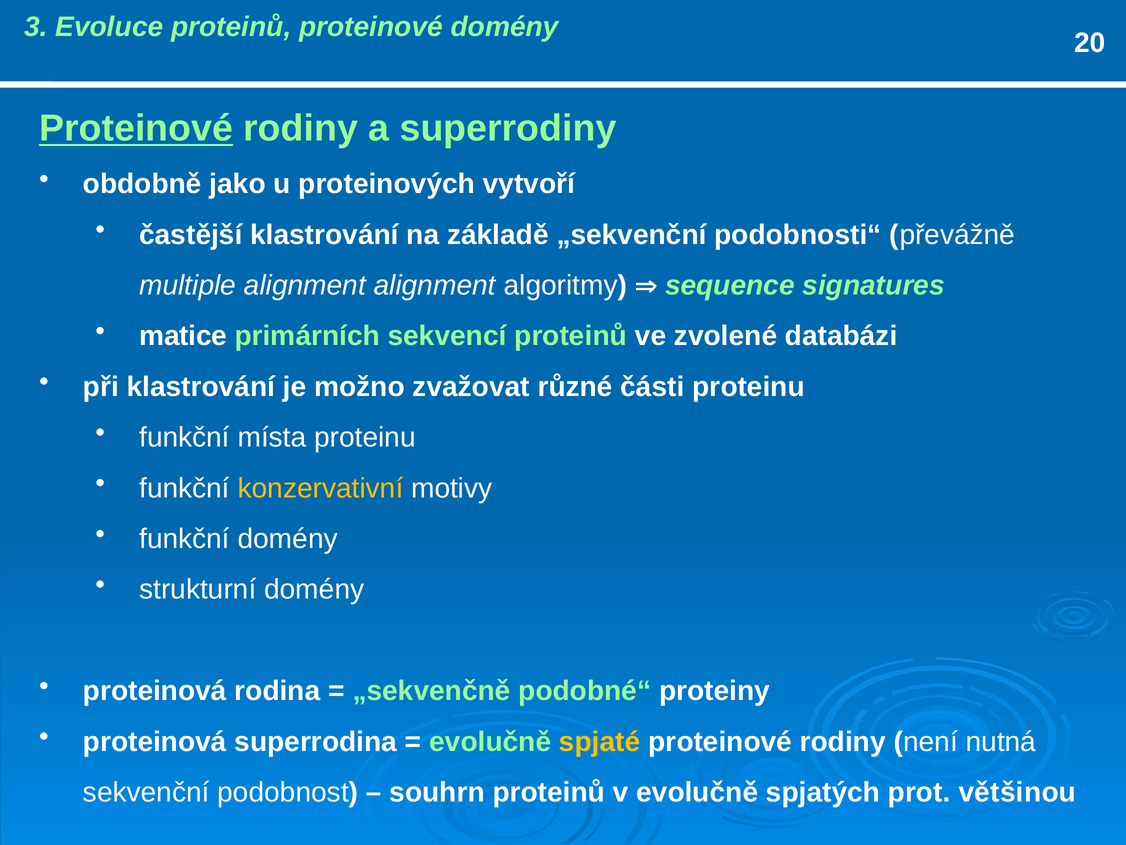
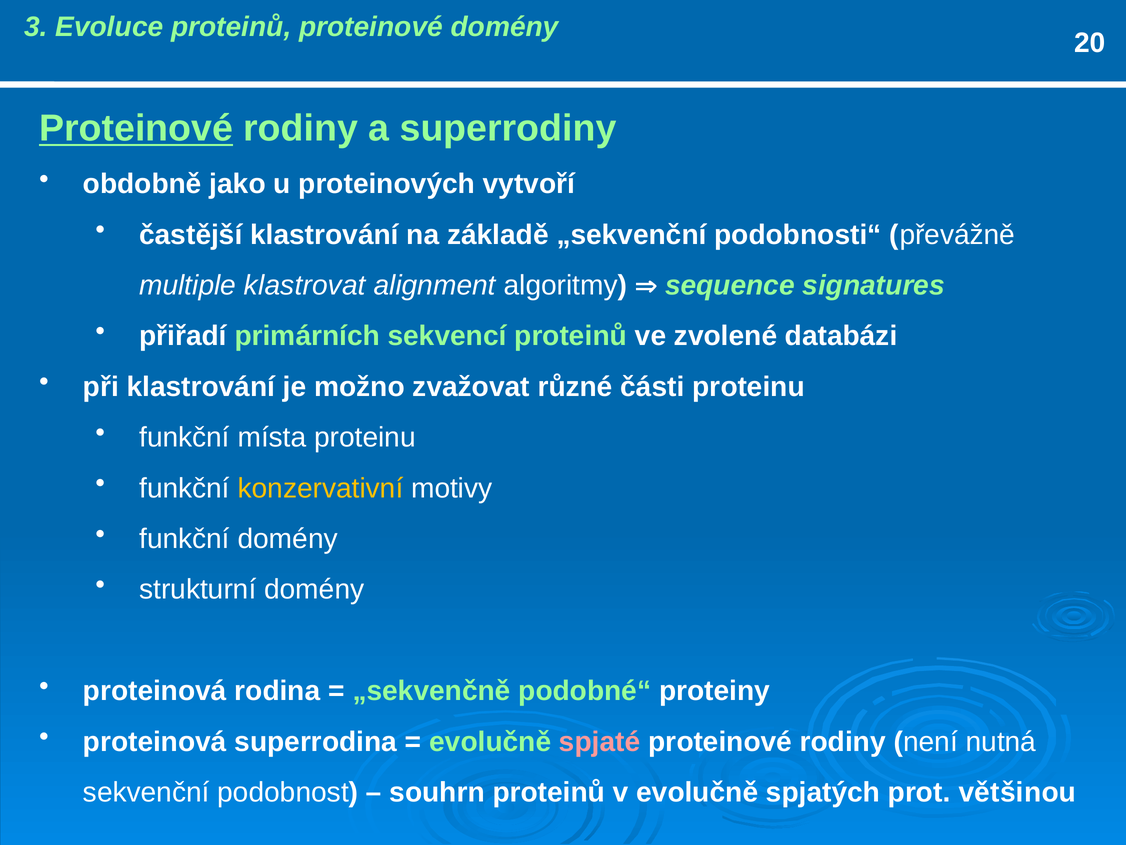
multiple alignment: alignment -> klastrovat
matice: matice -> přiřadí
spjaté colour: yellow -> pink
